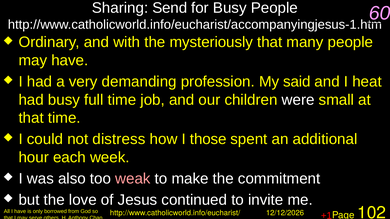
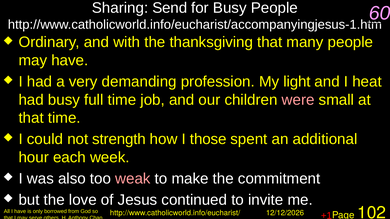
mysteriously: mysteriously -> thanksgiving
said: said -> light
were colour: white -> pink
distress: distress -> strength
